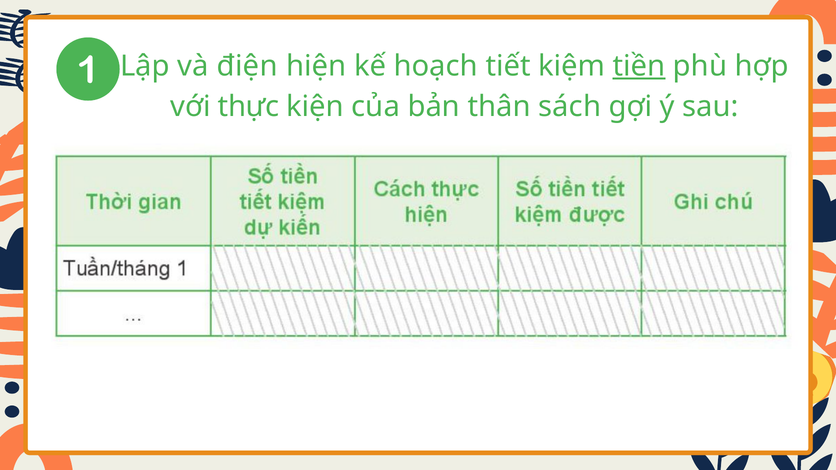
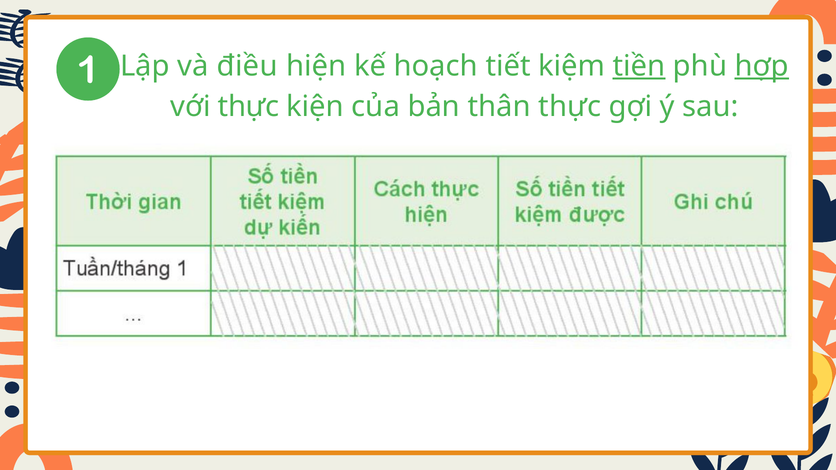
điện: điện -> điều
hợp underline: none -> present
thân sách: sách -> thực
